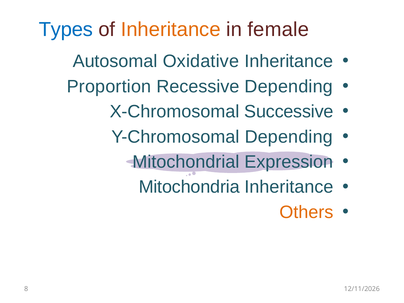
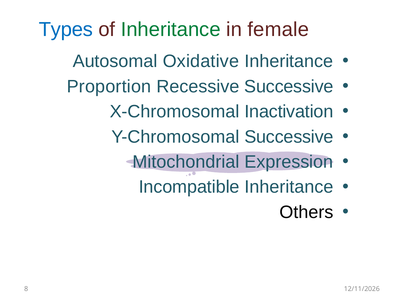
Inheritance at (171, 30) colour: orange -> green
Recessive Depending: Depending -> Successive
Successive: Successive -> Inactivation
Y-Chromosomal Depending: Depending -> Successive
Mitochondria: Mitochondria -> Incompatible
Others colour: orange -> black
